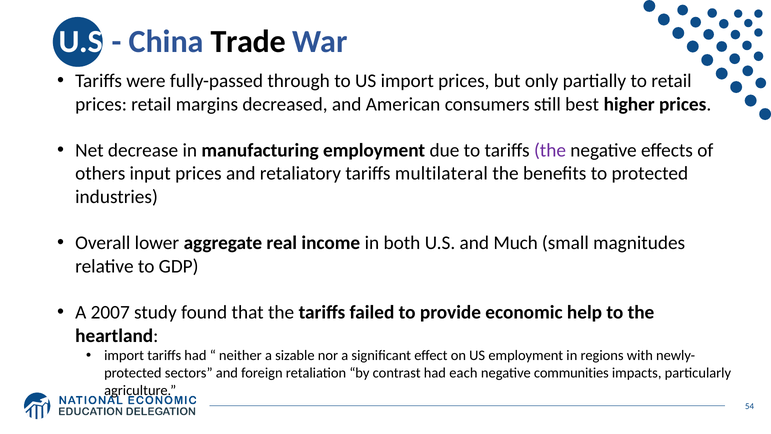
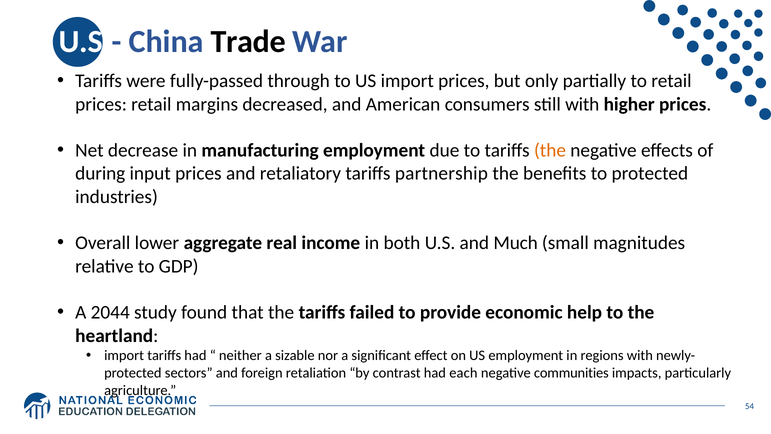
still best: best -> with
the at (550, 150) colour: purple -> orange
others: others -> during
multilateral: multilateral -> partnership
2007: 2007 -> 2044
